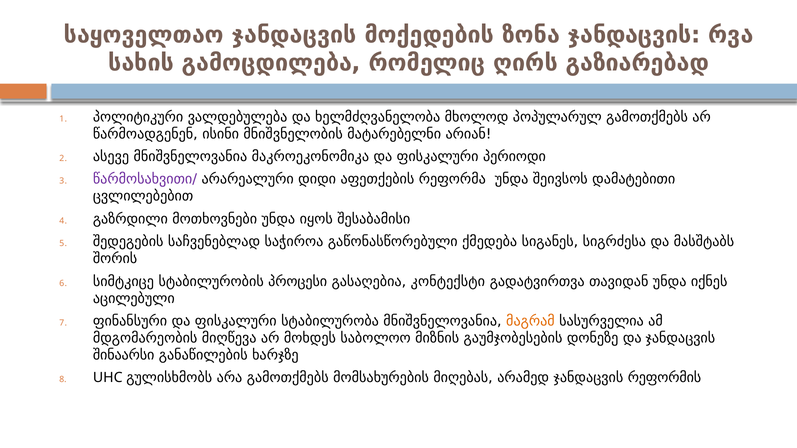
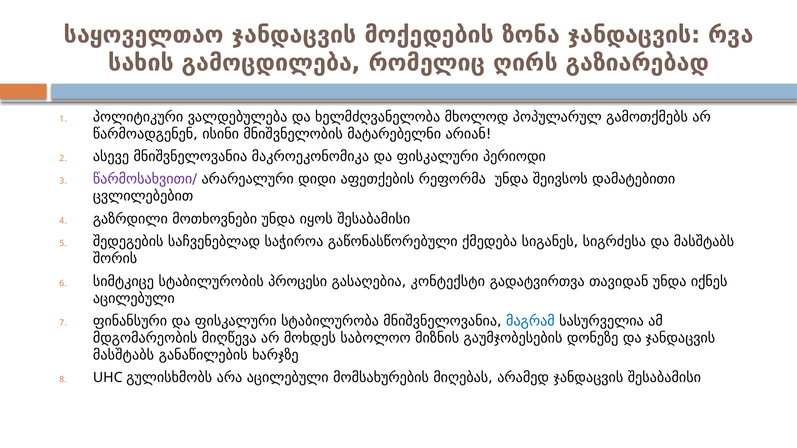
მაგრამ colour: orange -> blue
შინაარსი at (124, 355): შინაარსი -> მასშტაბს
არა გამოთქმებს: გამოთქმებს -> აცილებული
ჯანდაცვის რეფორმის: რეფორმის -> შესაბამისი
